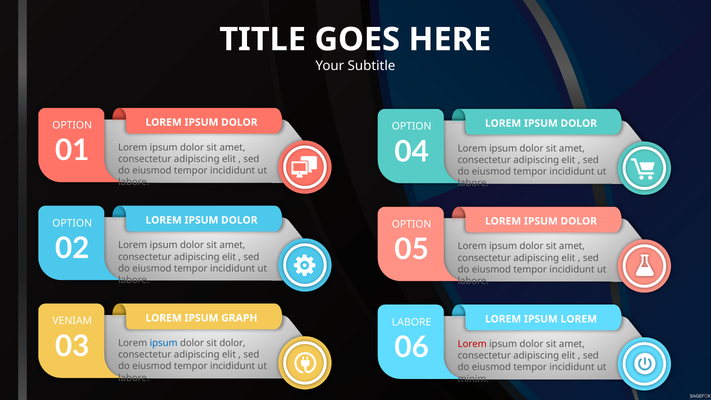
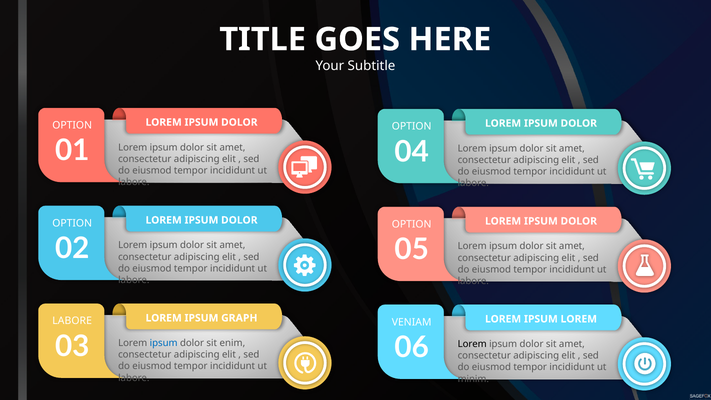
VENIAM at (72, 321): VENIAM -> LABORE
LABORE at (412, 322): LABORE -> VENIAM
sit dolor: dolor -> enim
Lorem at (472, 344) colour: red -> black
